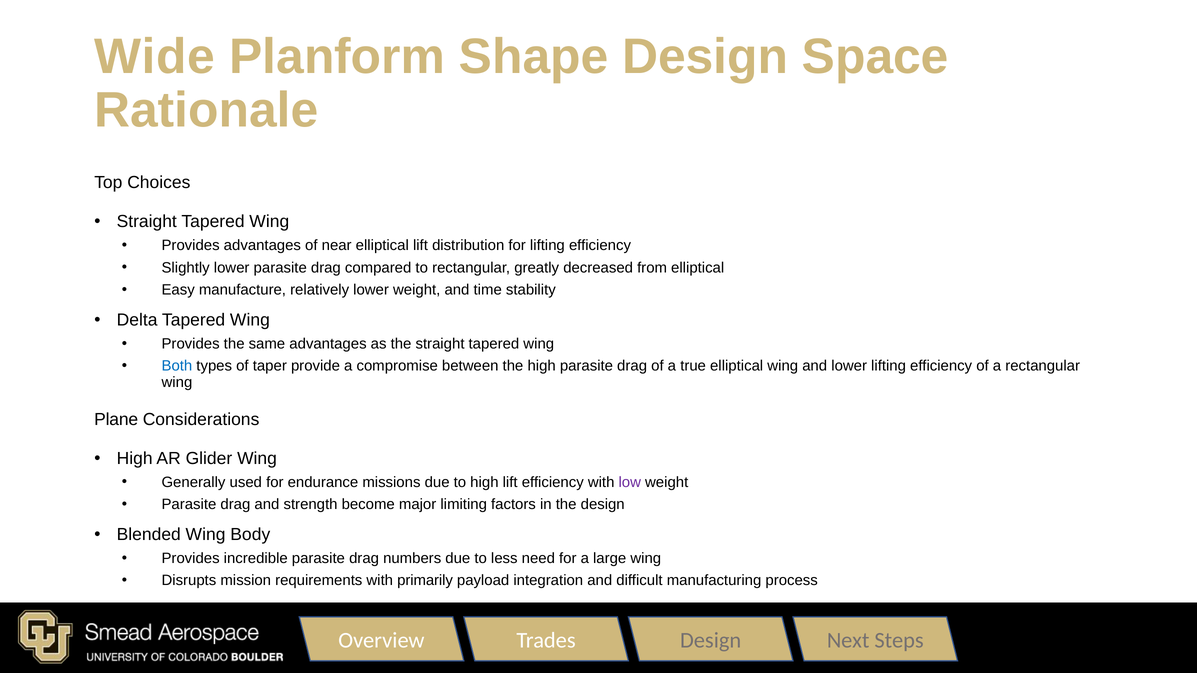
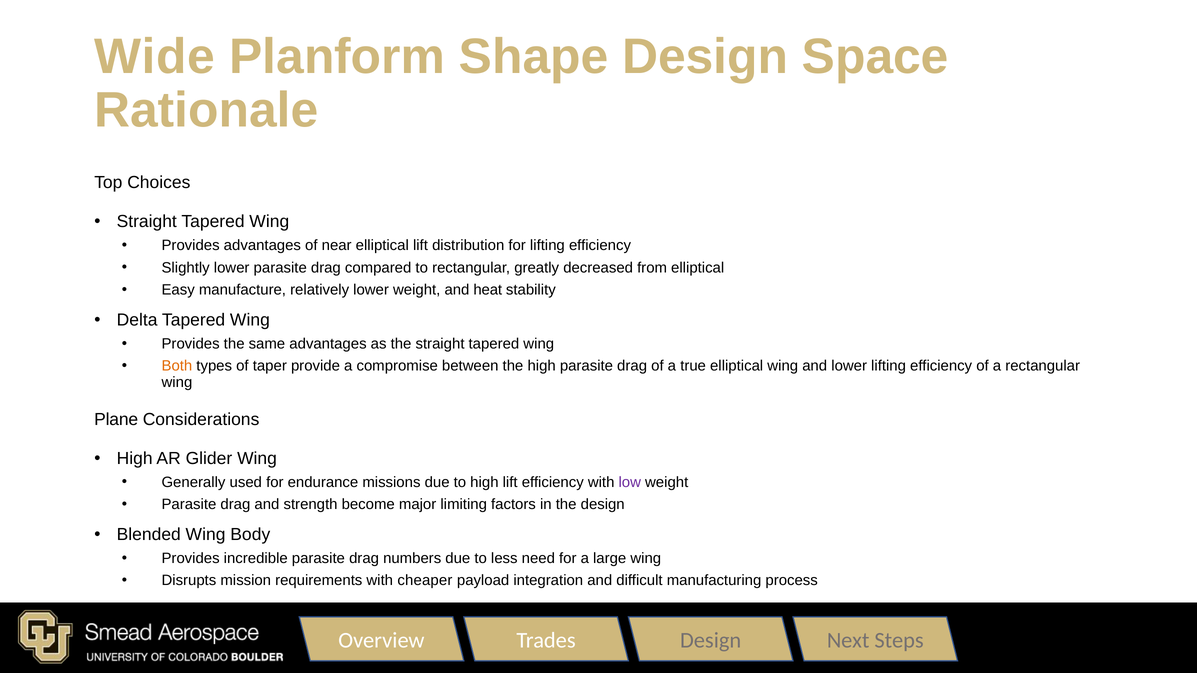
time: time -> heat
Both colour: blue -> orange
primarily: primarily -> cheaper
